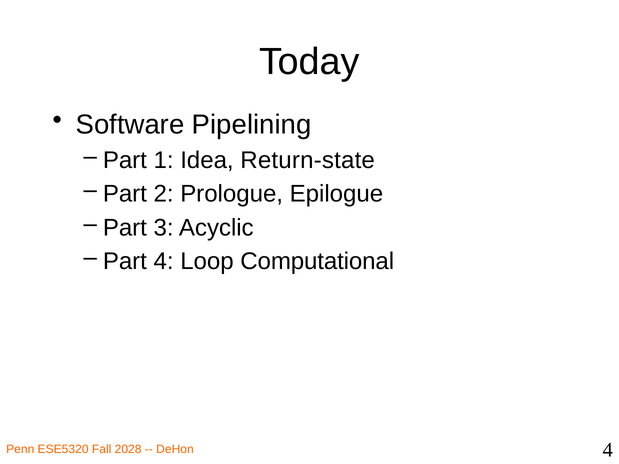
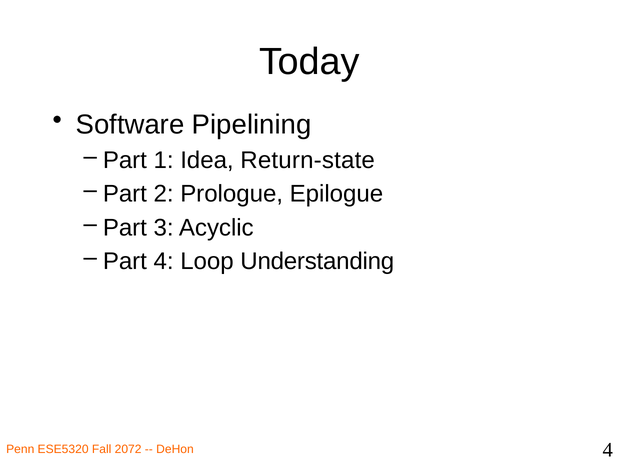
Computational: Computational -> Understanding
2028: 2028 -> 2072
